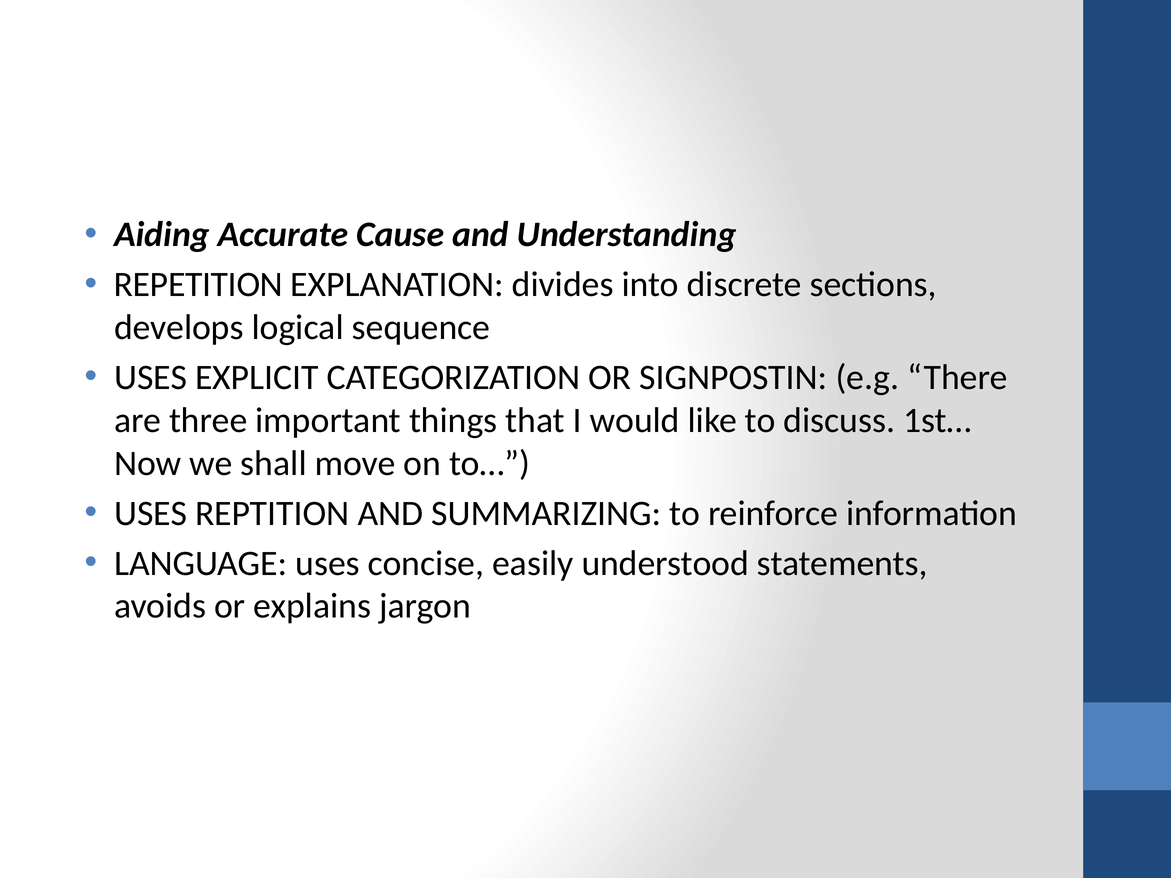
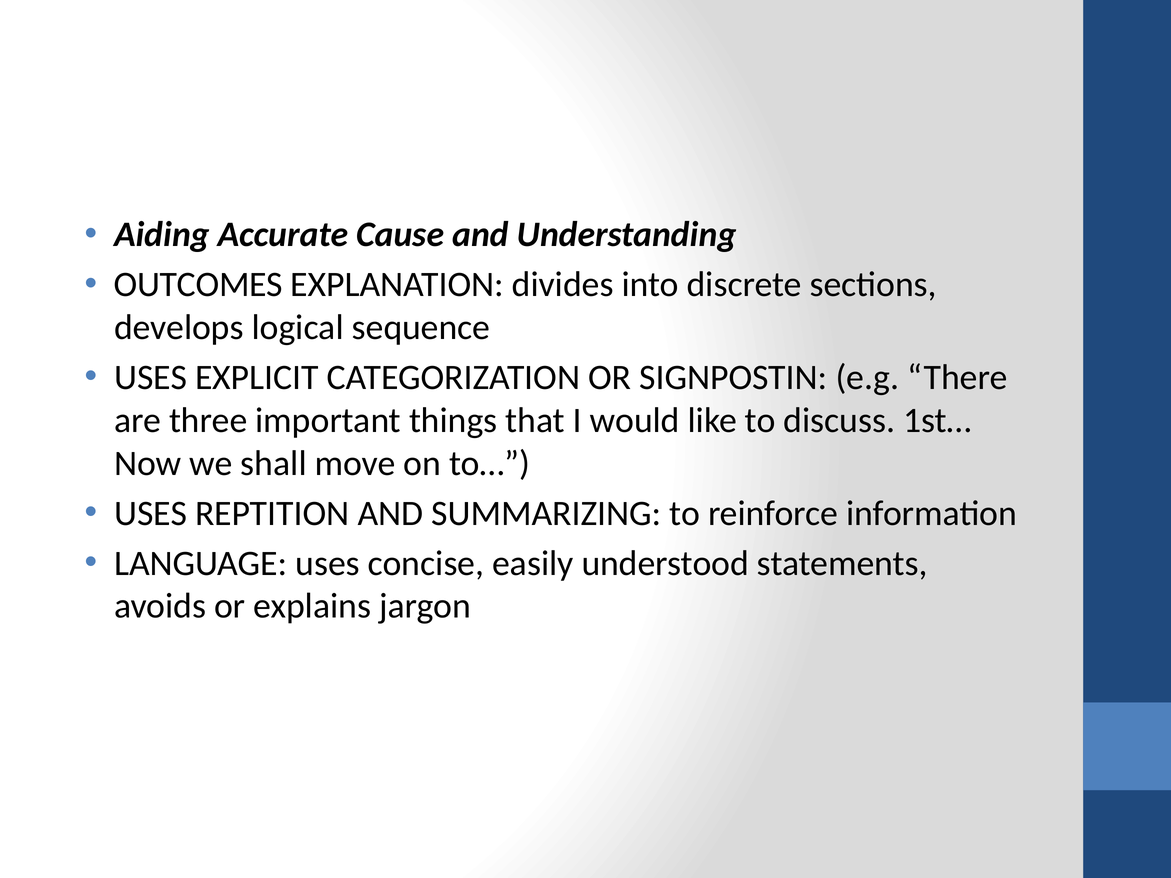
REPETITION: REPETITION -> OUTCOMES
